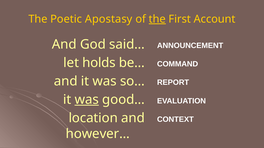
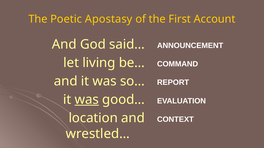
the at (157, 19) underline: present -> none
holds: holds -> living
however…: however… -> wrestled…
